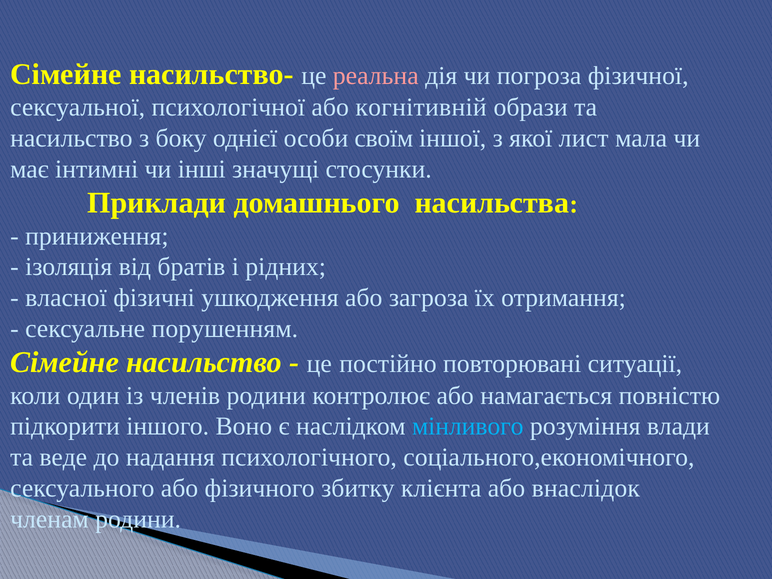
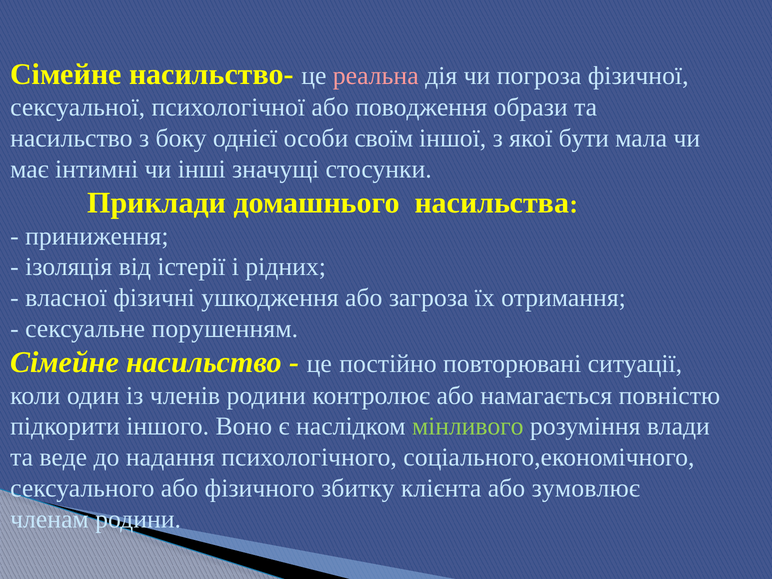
когнітивній: когнітивній -> поводження
лист: лист -> бути
братів: братів -> істерії
мінливого colour: light blue -> light green
внаслідок: внаслідок -> зумовлює
